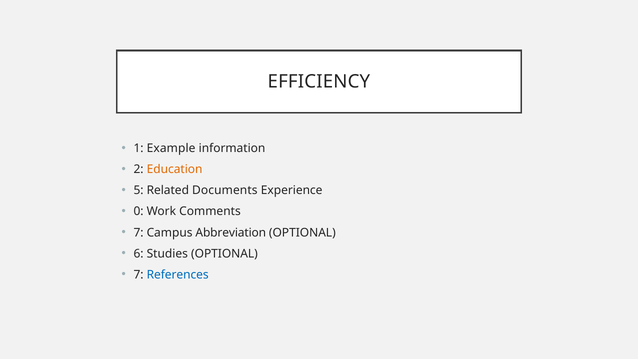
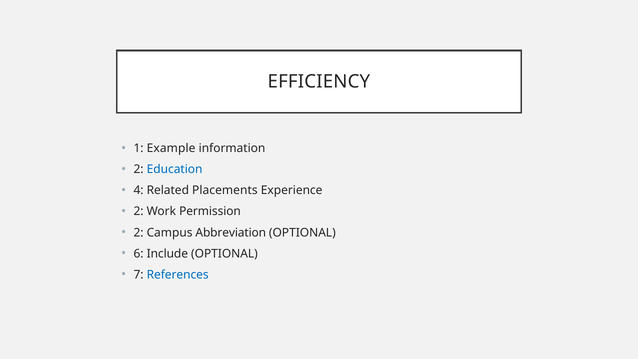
Education colour: orange -> blue
5: 5 -> 4
Documents: Documents -> Placements
0 at (139, 211): 0 -> 2
Comments: Comments -> Permission
7 at (139, 232): 7 -> 2
Studies: Studies -> Include
